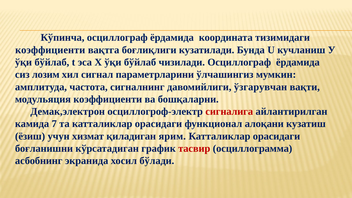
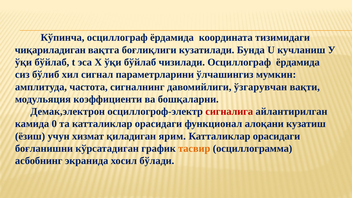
коэффициенти at (50, 50): коэффициенти -> чиқариладиган
лозим: лозим -> бўлиб
7: 7 -> 0
тасвир colour: red -> orange
